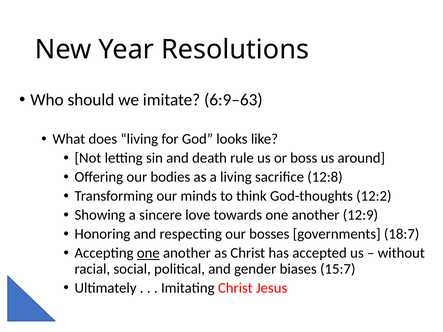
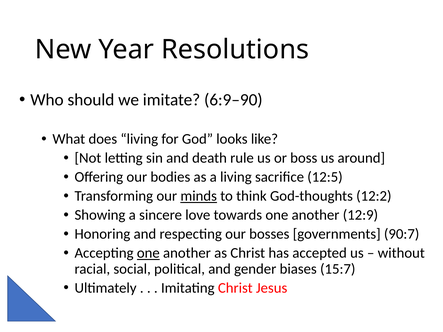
6:9–63: 6:9–63 -> 6:9–90
12:8: 12:8 -> 12:5
minds underline: none -> present
18:7: 18:7 -> 90:7
